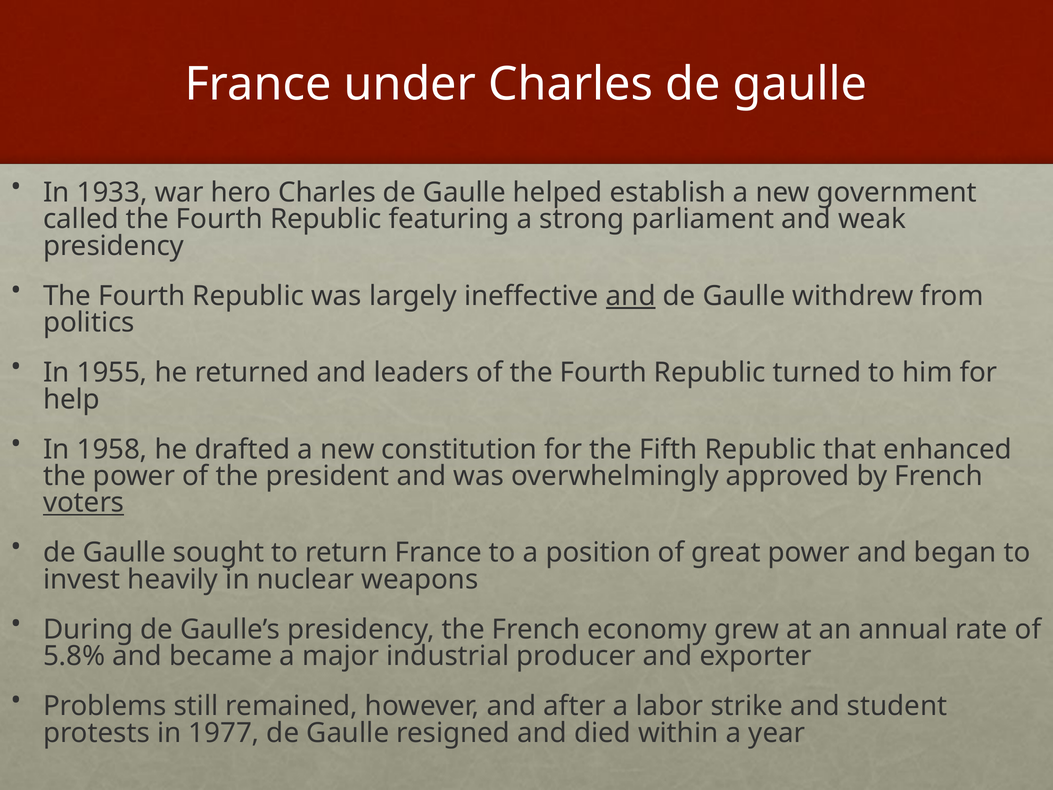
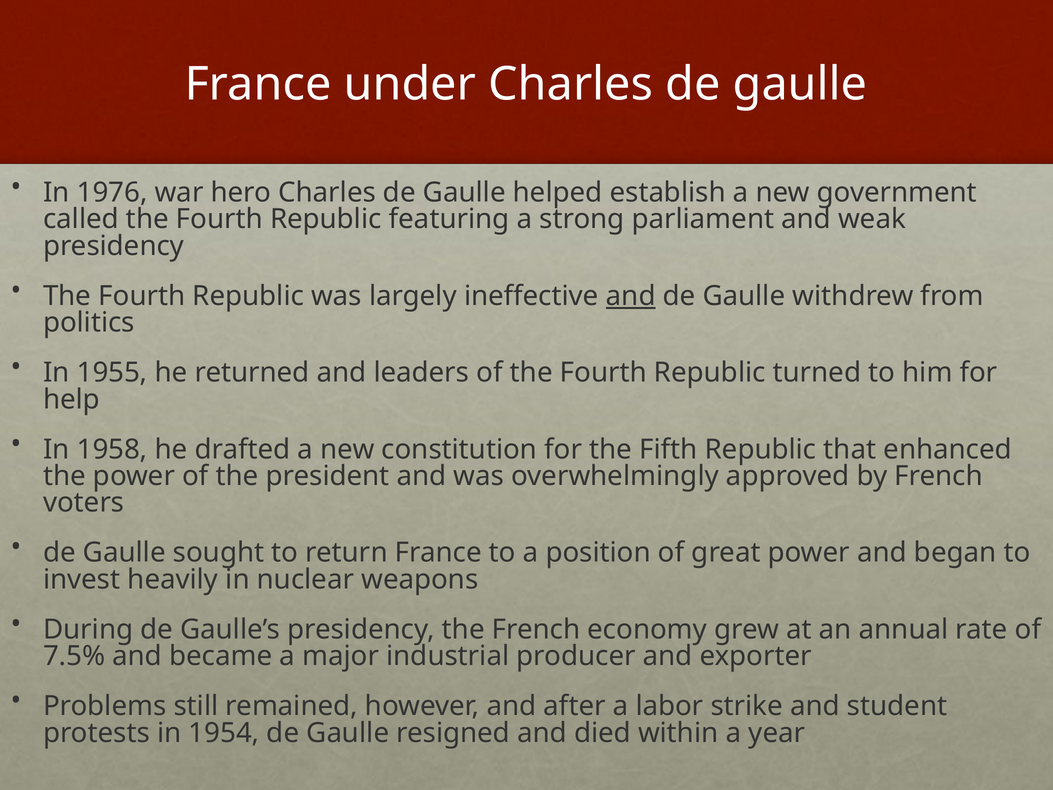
1933: 1933 -> 1976
voters underline: present -> none
5.8%: 5.8% -> 7.5%
1977: 1977 -> 1954
